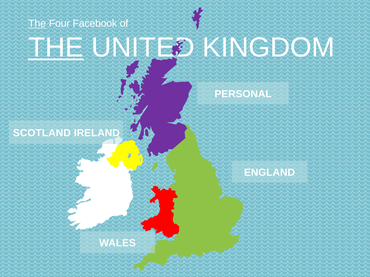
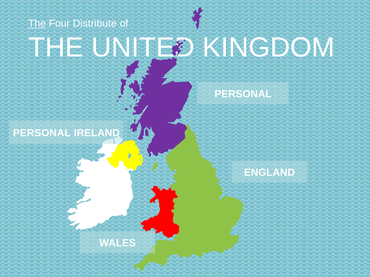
Facebook: Facebook -> Distribute
THE at (56, 48) underline: present -> none
SCOTLAND at (42, 133): SCOTLAND -> PERSONAL
